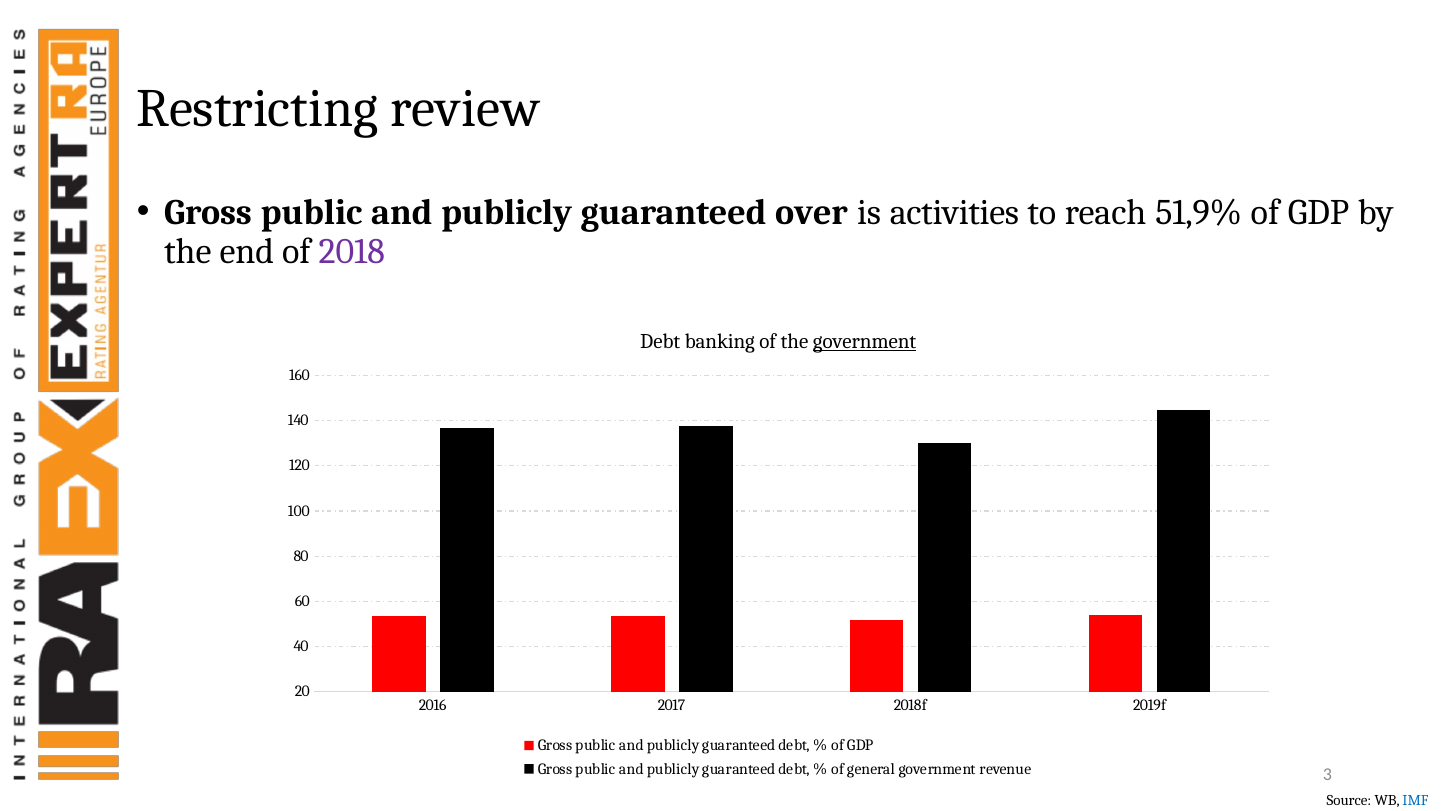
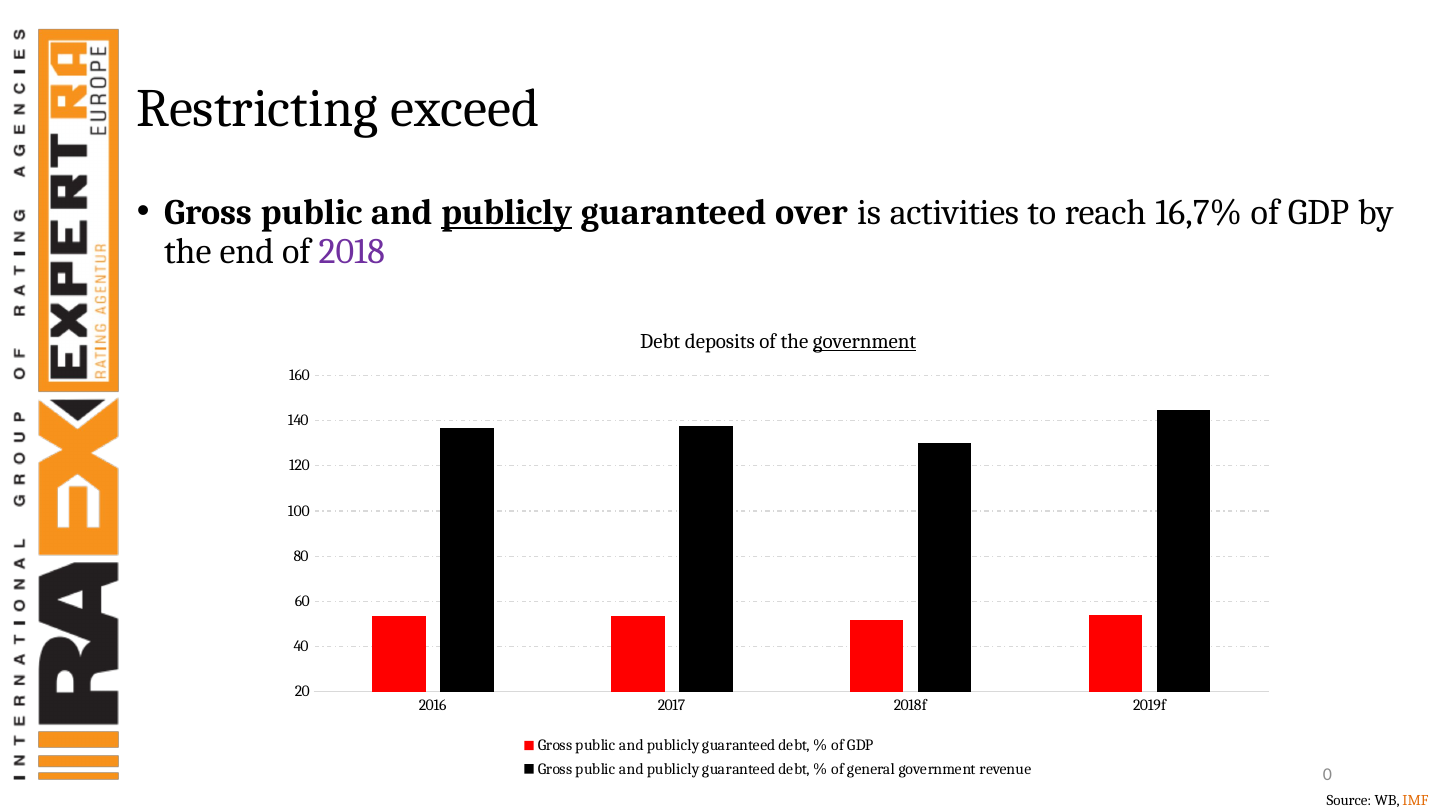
review: review -> exceed
publicly at (507, 212) underline: none -> present
51,9%: 51,9% -> 16,7%
banking: banking -> deposits
3: 3 -> 0
IMF colour: blue -> orange
